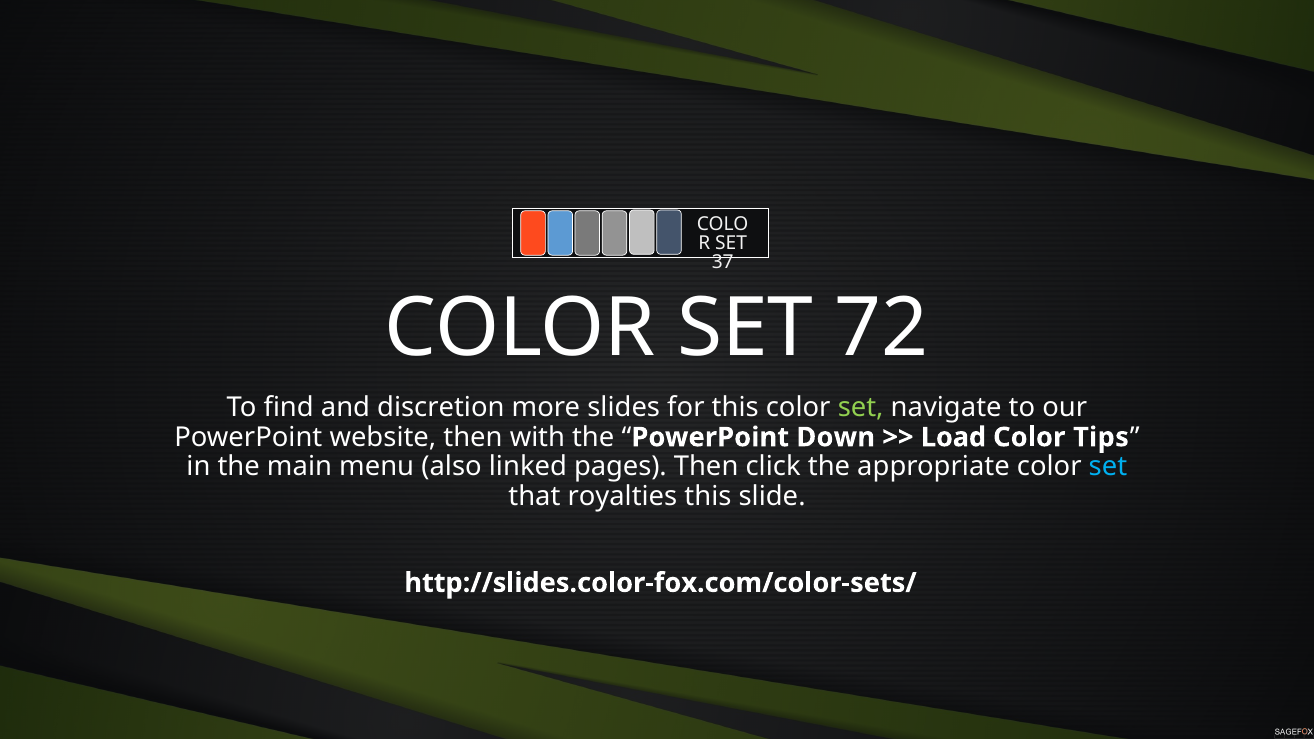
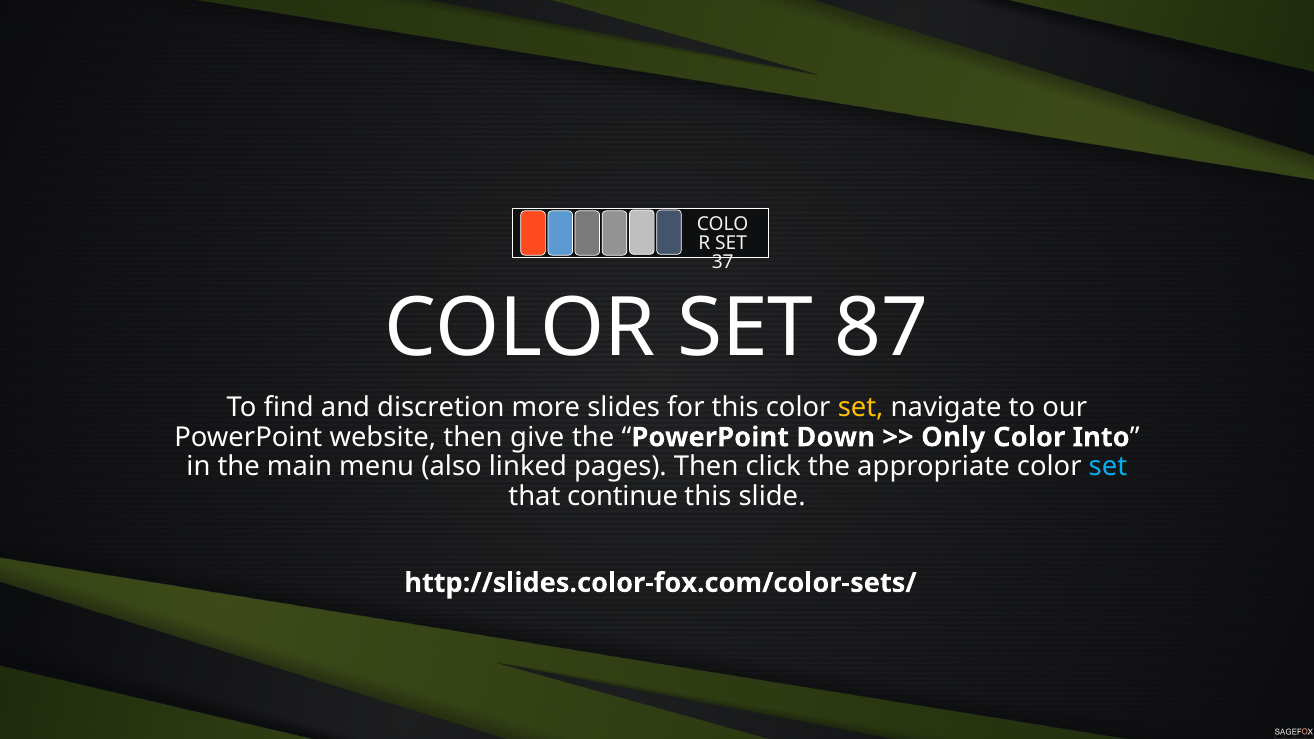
72: 72 -> 87
set at (861, 408) colour: light green -> yellow
with: with -> give
Load: Load -> Only
Tips: Tips -> Into
royalties: royalties -> continue
